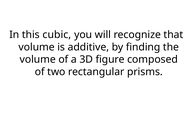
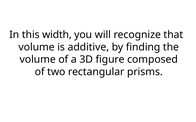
cubic: cubic -> width
